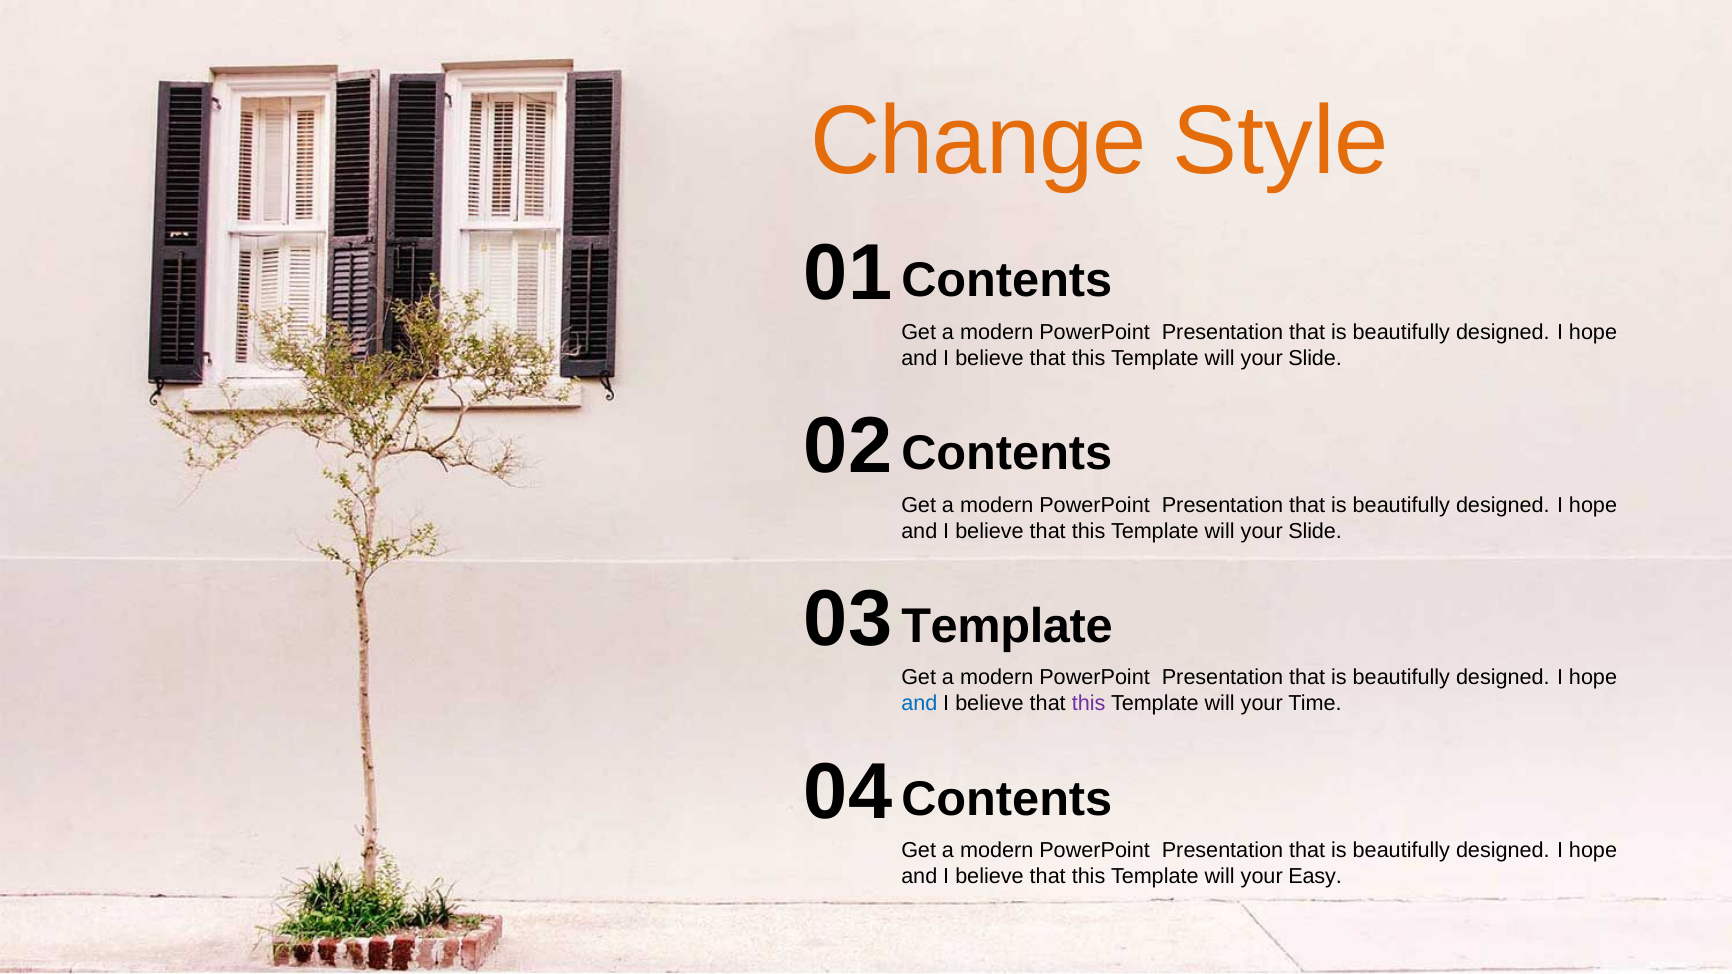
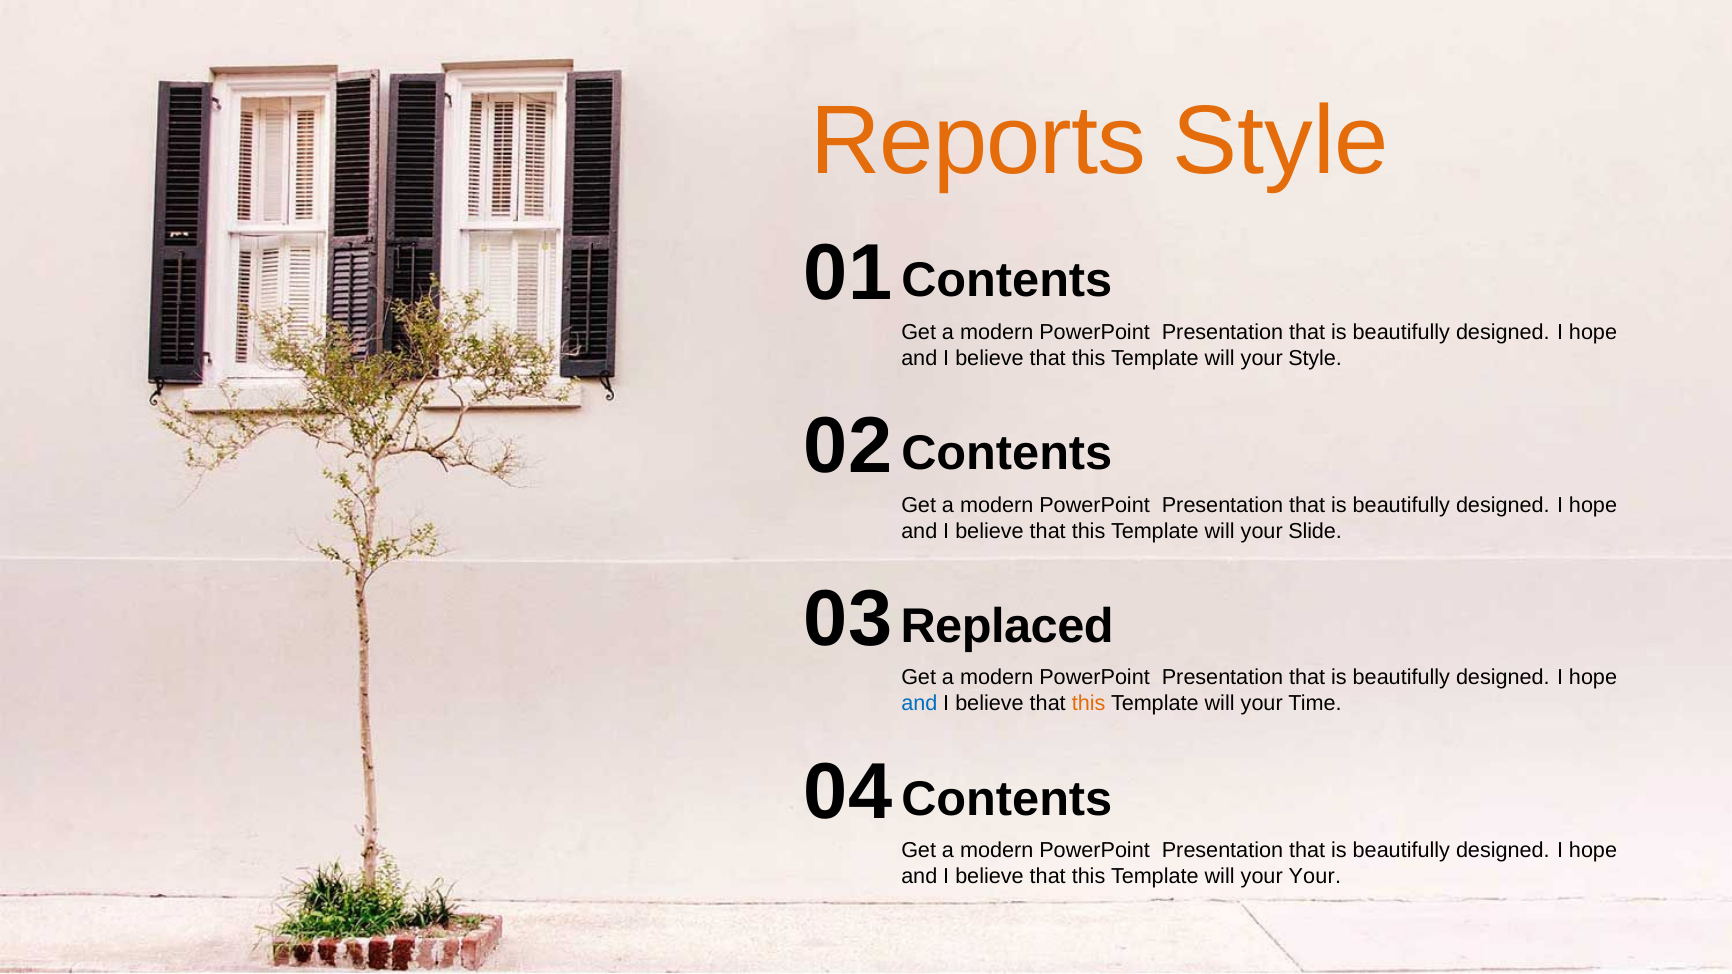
Change: Change -> Reports
Slide at (1315, 358): Slide -> Style
Template at (1007, 627): Template -> Replaced
this at (1089, 704) colour: purple -> orange
your Easy: Easy -> Your
